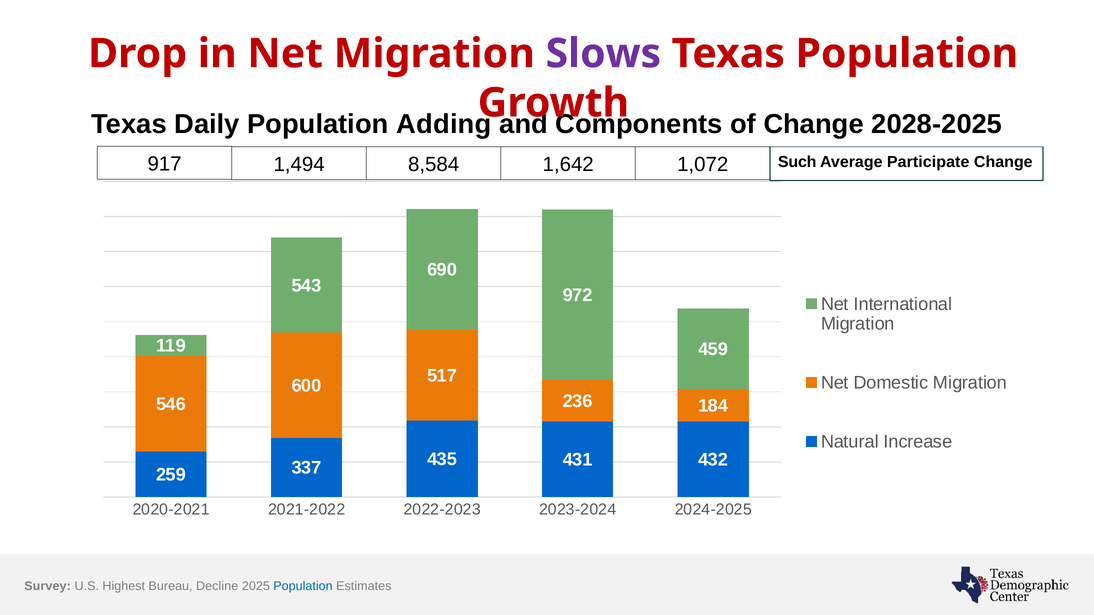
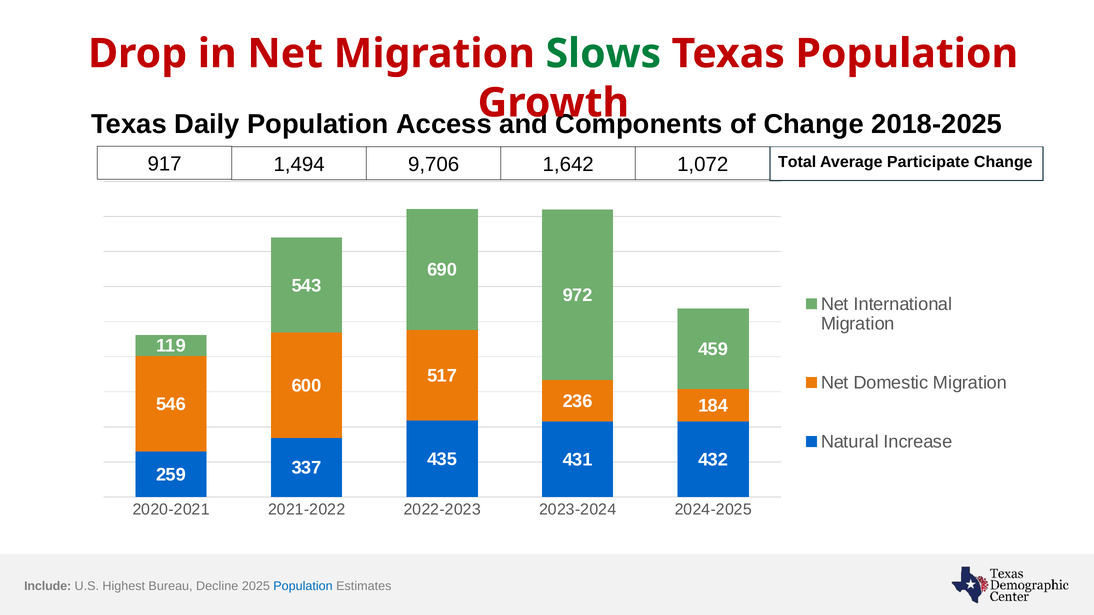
Slows colour: purple -> green
Adding: Adding -> Access
2028-2025: 2028-2025 -> 2018-2025
8,584: 8,584 -> 9,706
Such: Such -> Total
Survey: Survey -> Include
